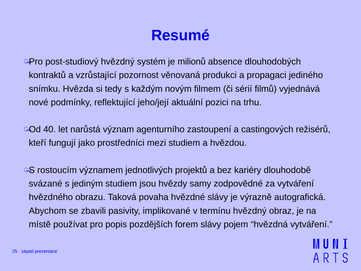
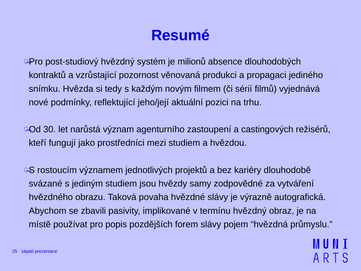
40: 40 -> 30
hvězdná vytváření: vytváření -> průmyslu
